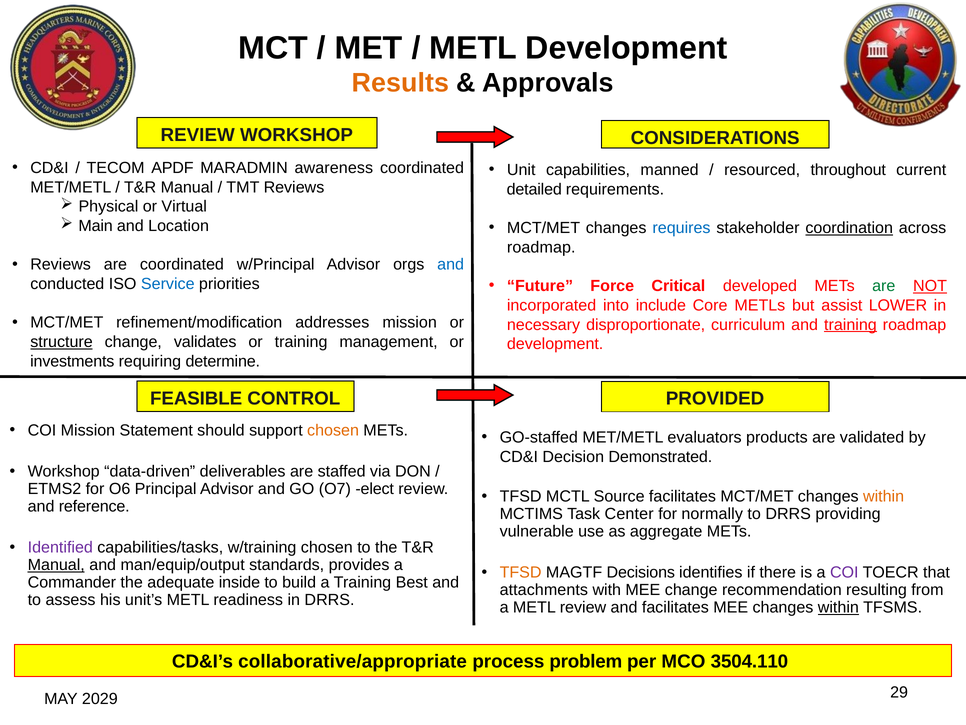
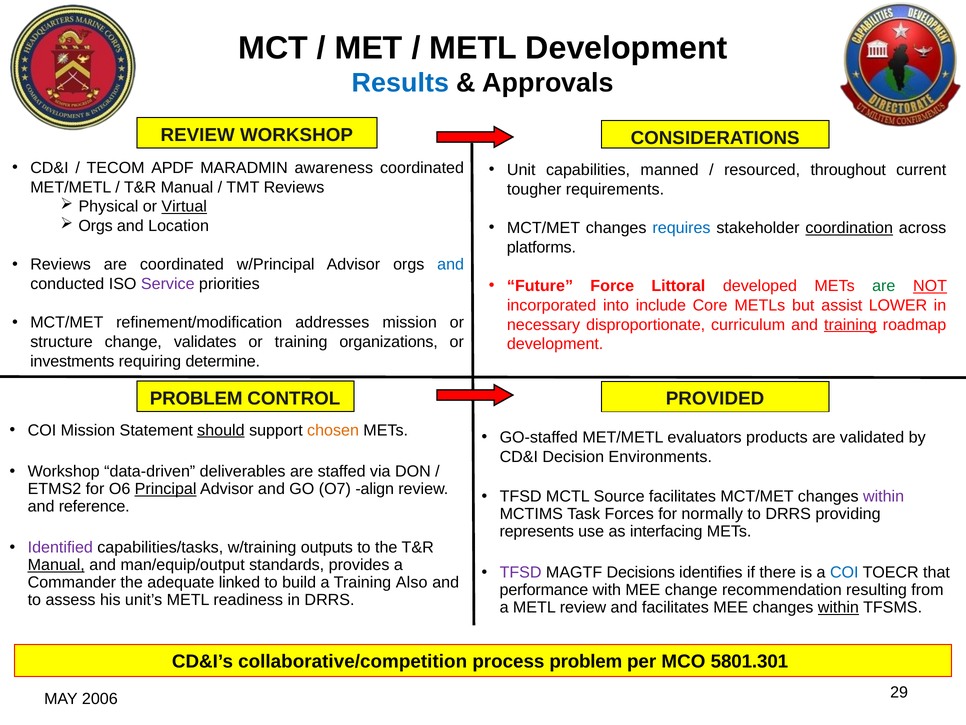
Results colour: orange -> blue
detailed: detailed -> tougher
Virtual underline: none -> present
Main at (96, 226): Main -> Orgs
roadmap at (541, 247): roadmap -> platforms
Service colour: blue -> purple
Critical: Critical -> Littoral
structure underline: present -> none
management: management -> organizations
FEASIBLE at (196, 398): FEASIBLE -> PROBLEM
should underline: none -> present
Demonstrated: Demonstrated -> Environments
Principal underline: none -> present
elect: elect -> align
within at (884, 496) colour: orange -> purple
Center: Center -> Forces
vulnerable: vulnerable -> represents
aggregate: aggregate -> interfacing
w/training chosen: chosen -> outputs
TFSD at (521, 572) colour: orange -> purple
COI at (844, 572) colour: purple -> blue
inside: inside -> linked
Best: Best -> Also
attachments: attachments -> performance
collaborative/appropriate: collaborative/appropriate -> collaborative/competition
3504.110: 3504.110 -> 5801.301
2029: 2029 -> 2006
